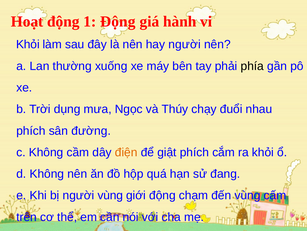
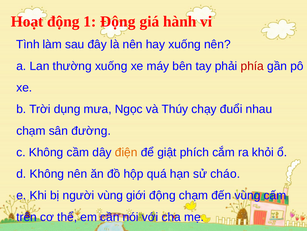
Khỏi at (28, 44): Khỏi -> Tình
hay người: người -> xuống
phía colour: black -> red
phích at (31, 130): phích -> chạm
đang: đang -> cháo
